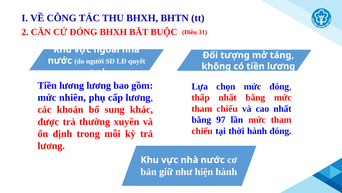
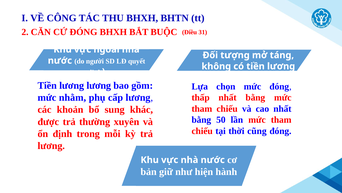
nhiên: nhiên -> nhằm
97: 97 -> 50
thời hành: hành -> cũng
